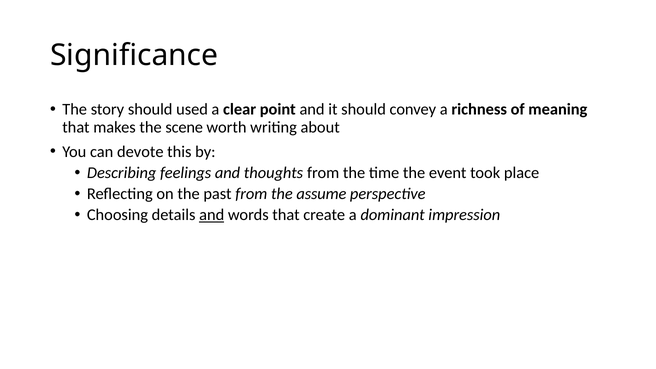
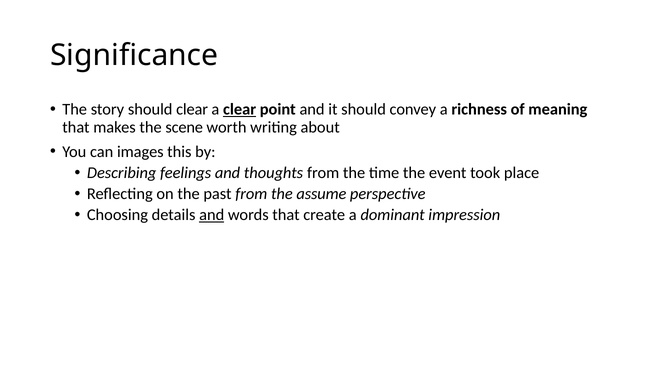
should used: used -> clear
clear at (240, 109) underline: none -> present
devote: devote -> images
